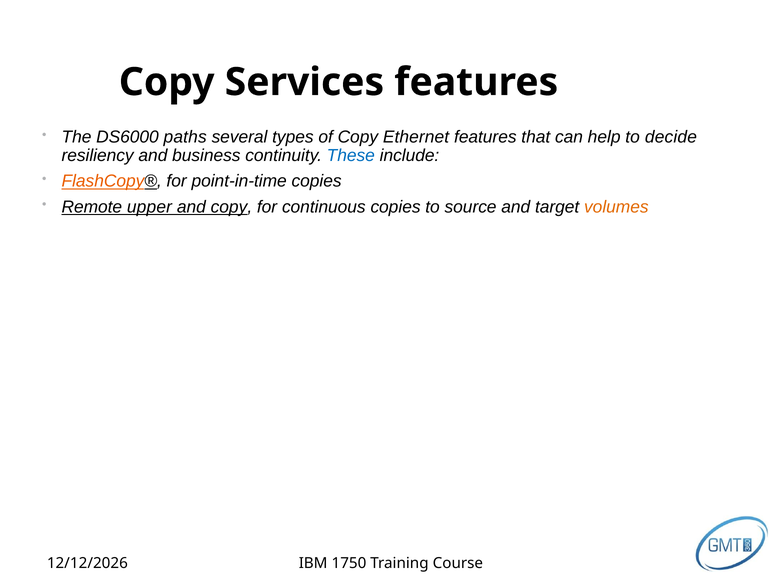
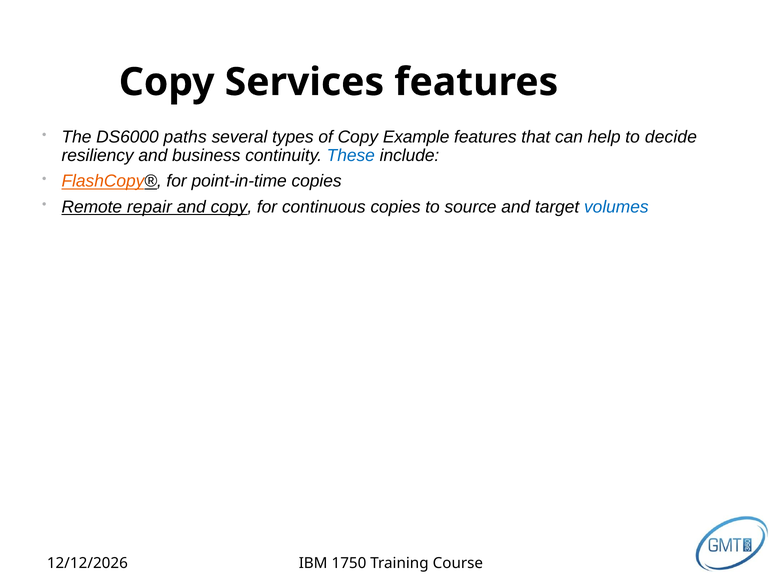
Ethernet: Ethernet -> Example
upper: upper -> repair
volumes colour: orange -> blue
